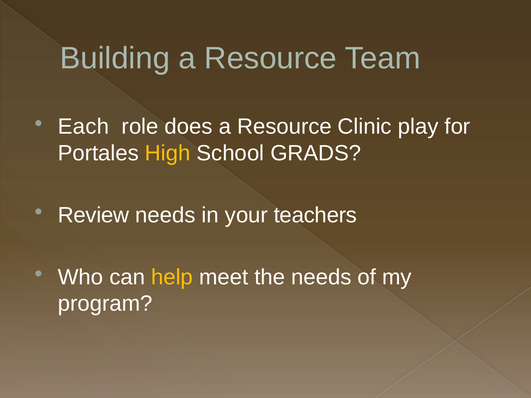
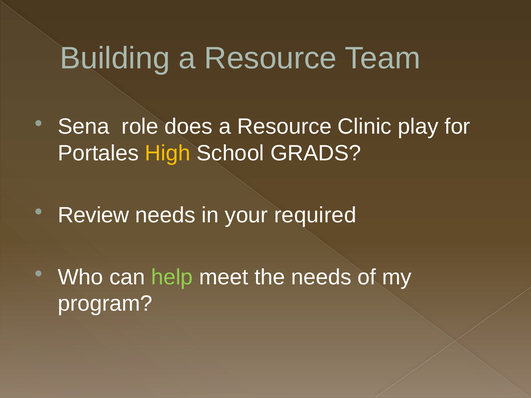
Each: Each -> Sena
teachers: teachers -> required
help colour: yellow -> light green
